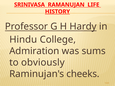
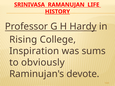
Hindu: Hindu -> Rising
Admiration: Admiration -> Inspiration
cheeks: cheeks -> devote
